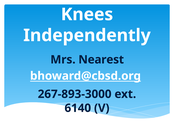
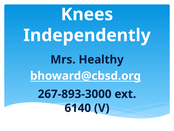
Nearest: Nearest -> Healthy
